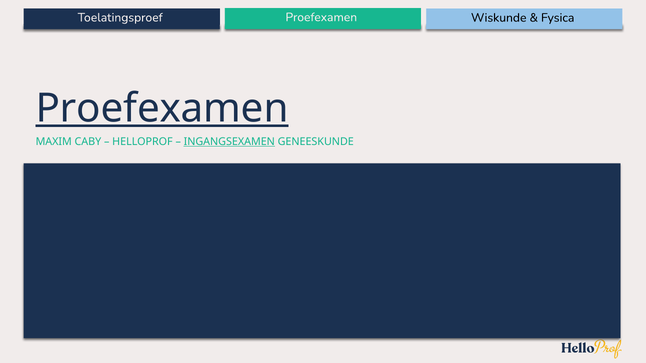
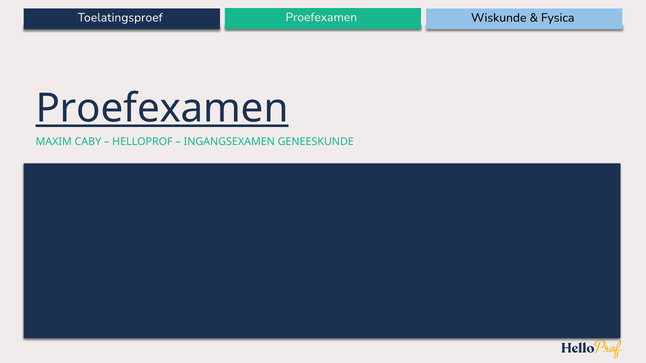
INGANGSEXAMEN underline: present -> none
